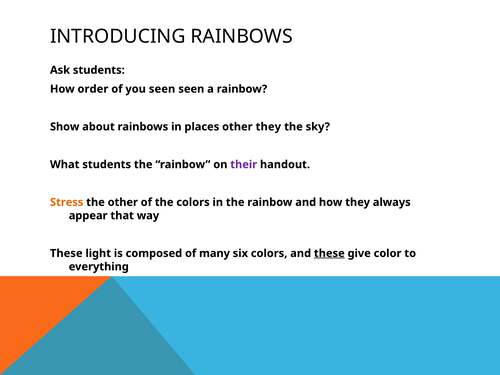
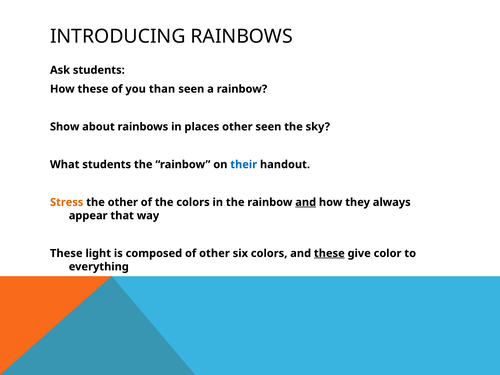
How order: order -> these
you seen: seen -> than
other they: they -> seen
their colour: purple -> blue
and at (306, 202) underline: none -> present
of many: many -> other
